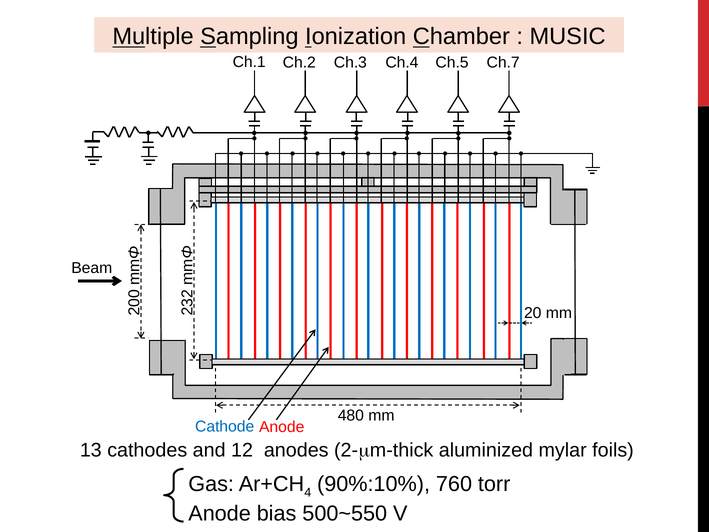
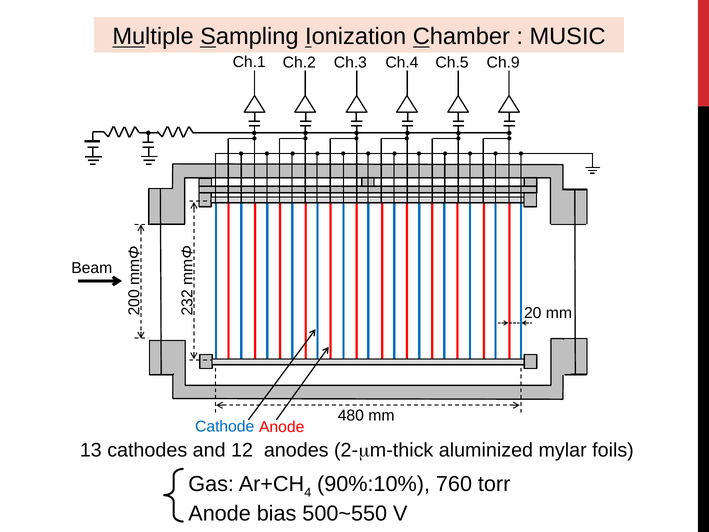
Ch.7: Ch.7 -> Ch.9
